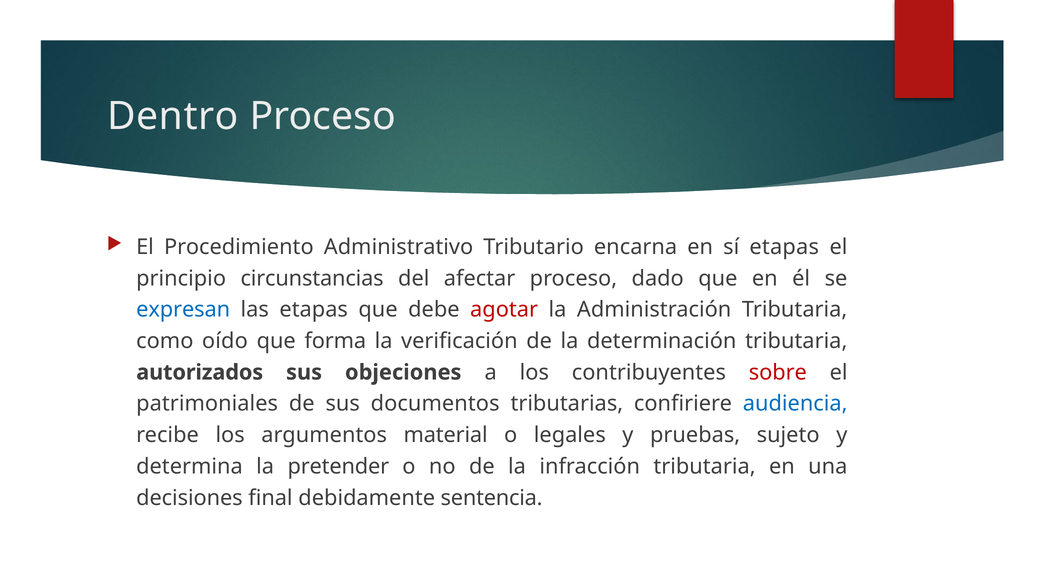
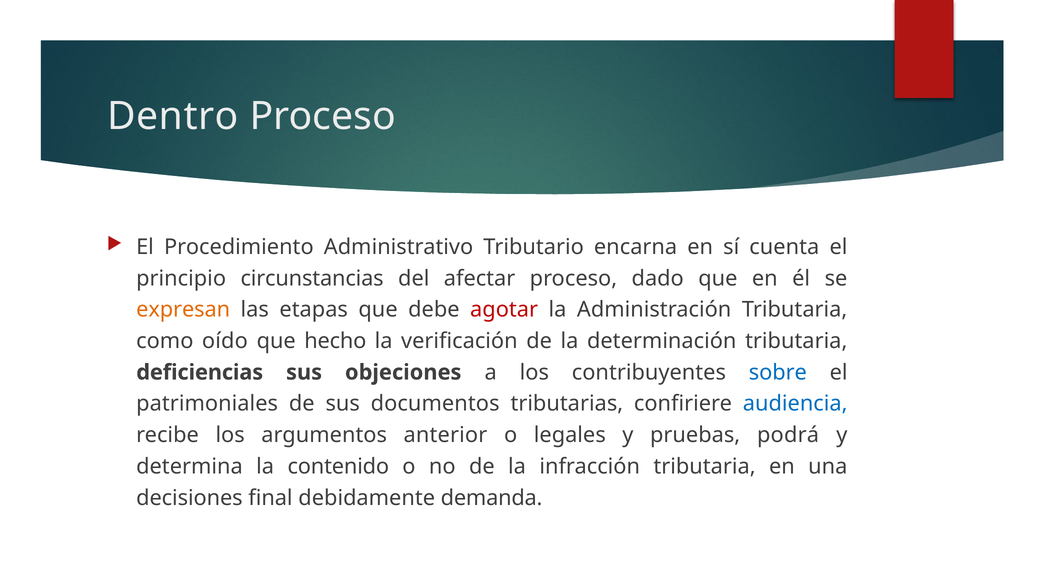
sí etapas: etapas -> cuenta
expresan colour: blue -> orange
forma: forma -> hecho
autorizados: autorizados -> deficiencias
sobre colour: red -> blue
material: material -> anterior
sujeto: sujeto -> podrá
pretender: pretender -> contenido
sentencia: sentencia -> demanda
